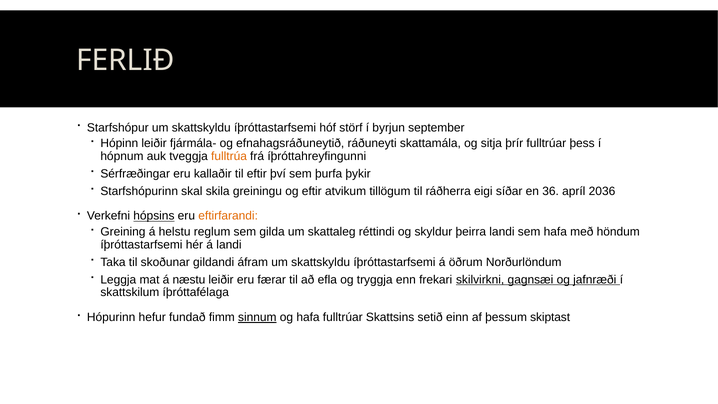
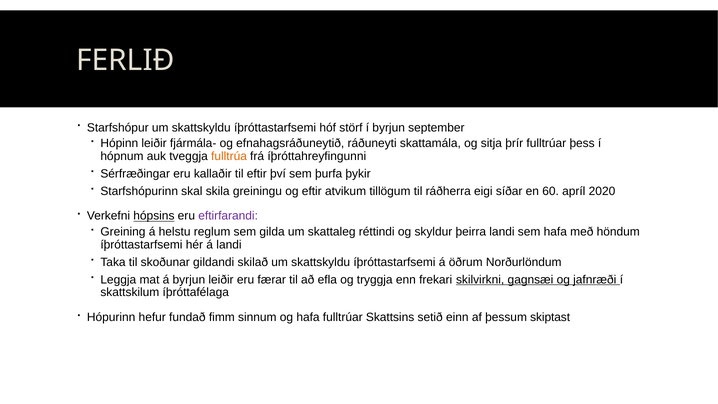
36: 36 -> 60
2036: 2036 -> 2020
eftirfarandi colour: orange -> purple
áfram: áfram -> skilað
á næstu: næstu -> byrjun
sinnum underline: present -> none
